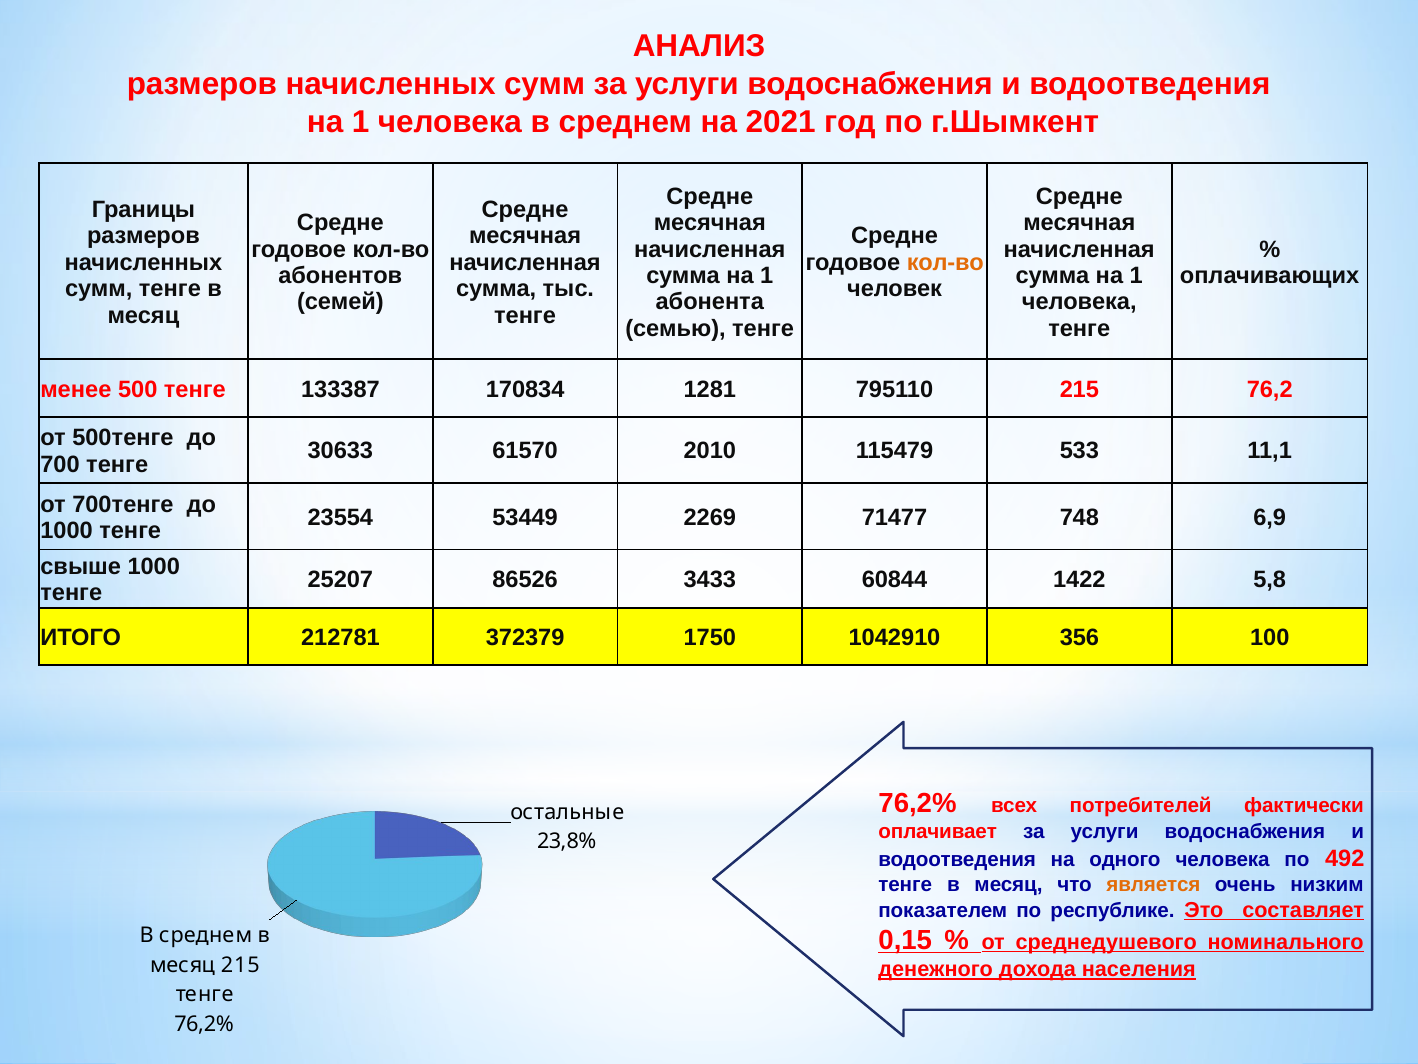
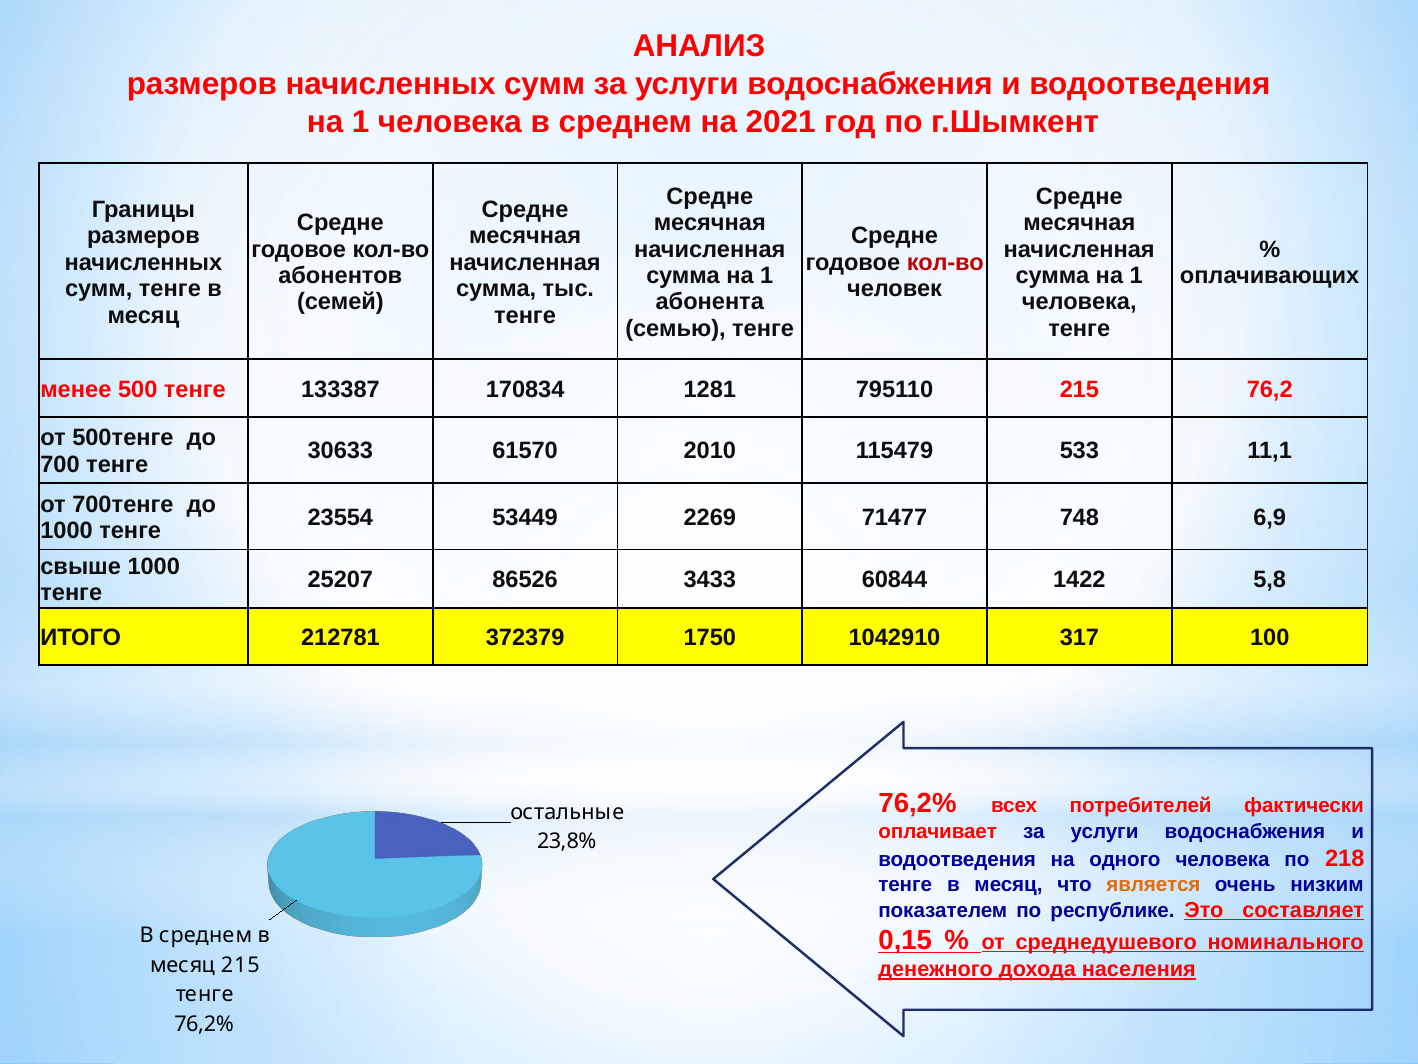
кол-во at (945, 262) colour: orange -> red
356: 356 -> 317
492: 492 -> 218
